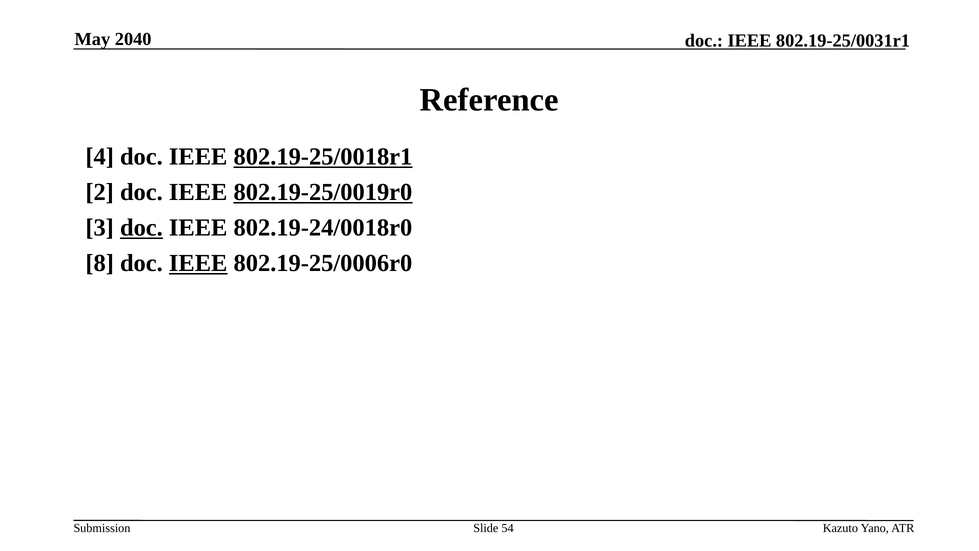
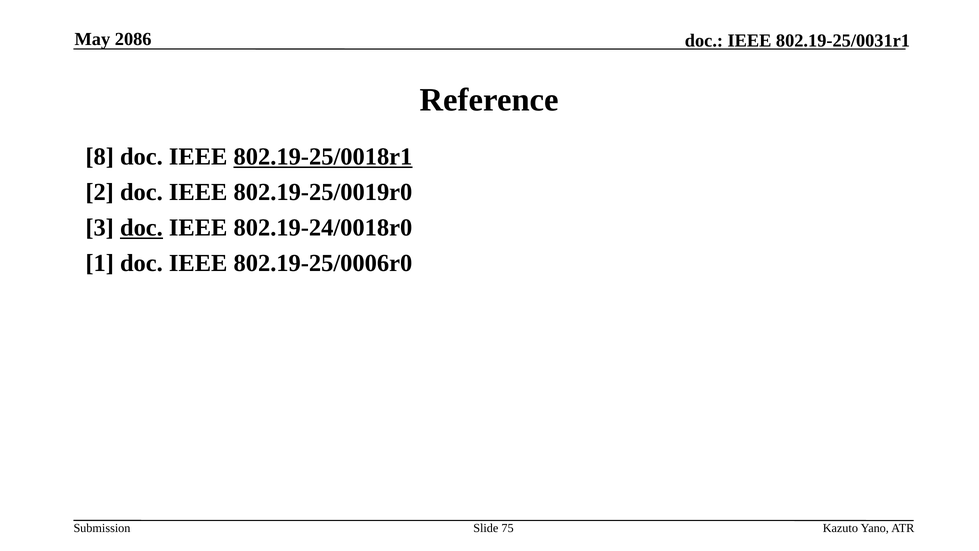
2040: 2040 -> 2086
4: 4 -> 8
802.19-25/0019r0 underline: present -> none
8: 8 -> 1
IEEE at (198, 263) underline: present -> none
54: 54 -> 75
